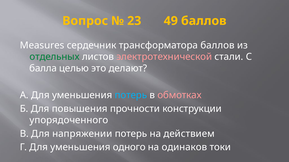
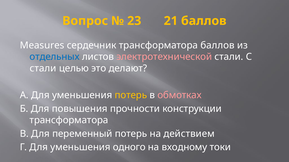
49: 49 -> 21
отдельных colour: green -> blue
балла at (43, 69): балла -> стали
потерь at (131, 96) colour: light blue -> yellow
упорядоченного at (69, 121): упорядоченного -> трансформатора
напряжении: напряжении -> переменный
одинаков: одинаков -> входному
